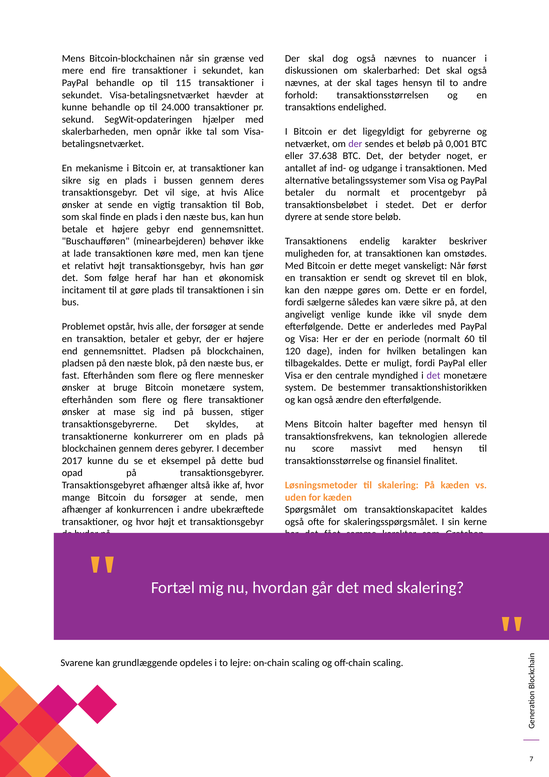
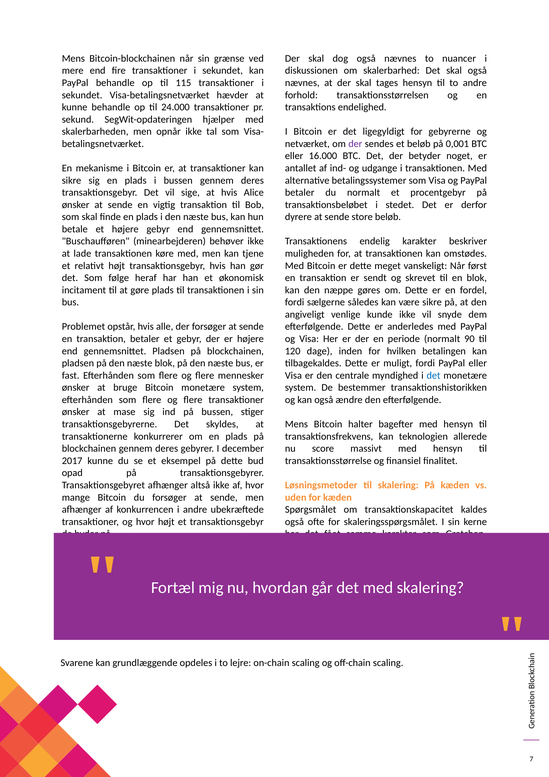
37.638: 37.638 -> 16.000
60: 60 -> 90
det at (434, 375) colour: purple -> blue
